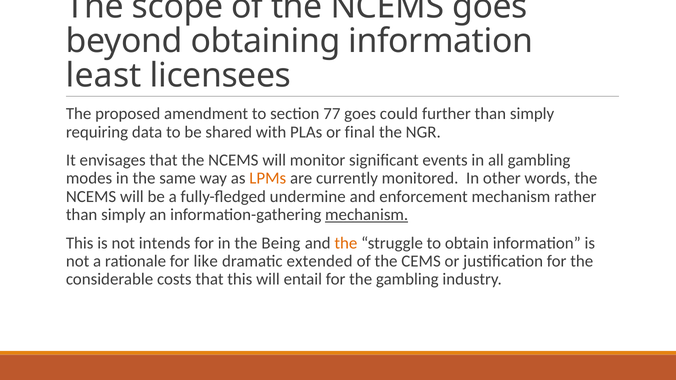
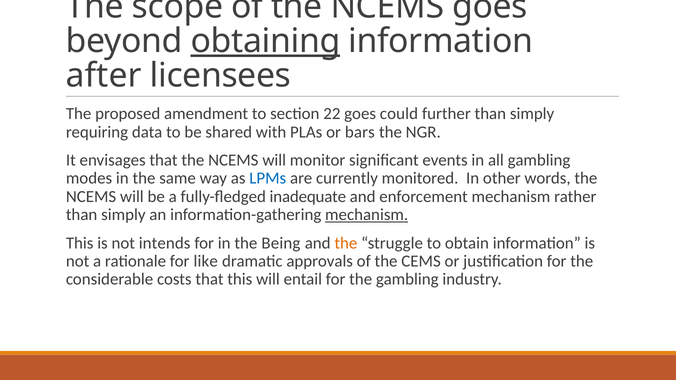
obtaining underline: none -> present
least: least -> after
77: 77 -> 22
final: final -> bars
LPMs colour: orange -> blue
undermine: undermine -> inadequate
extended: extended -> approvals
